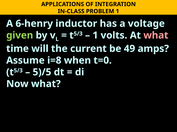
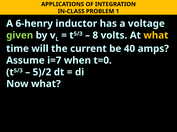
1 at (95, 35): 1 -> 8
what at (156, 35) colour: pink -> yellow
49: 49 -> 40
i=8: i=8 -> i=7
5)/5: 5)/5 -> 5)/2
